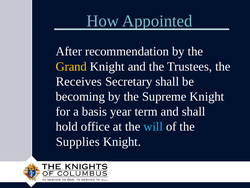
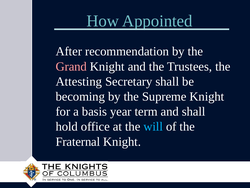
Grand colour: yellow -> pink
Receives: Receives -> Attesting
Supplies: Supplies -> Fraternal
